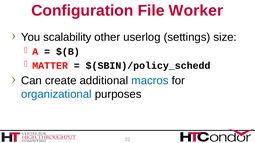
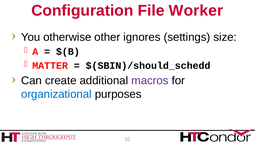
scalability: scalability -> otherwise
userlog: userlog -> ignores
$(SBIN)/policy_schedd: $(SBIN)/policy_schedd -> $(SBIN)/should_schedd
macros colour: blue -> purple
